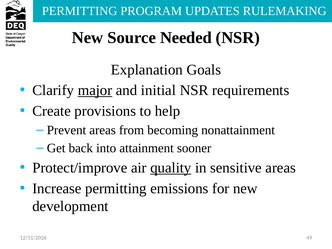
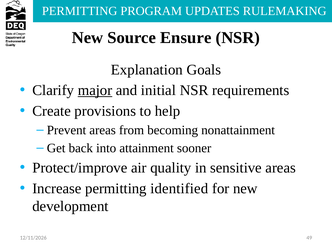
Needed: Needed -> Ensure
quality underline: present -> none
emissions: emissions -> identified
